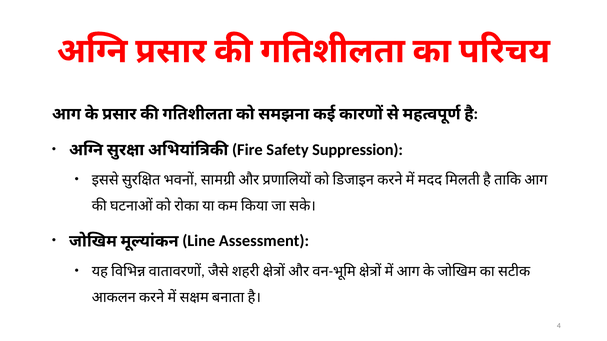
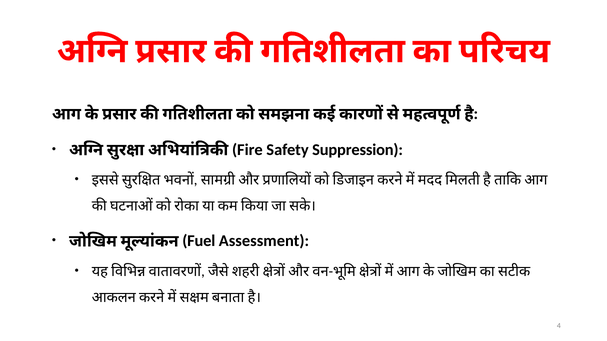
Line: Line -> Fuel
